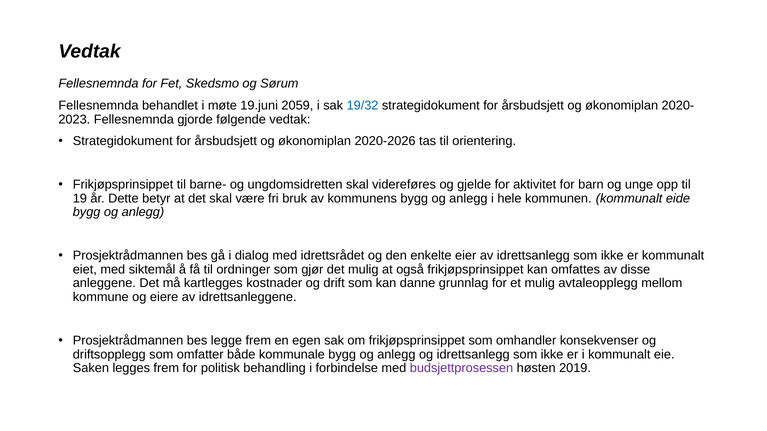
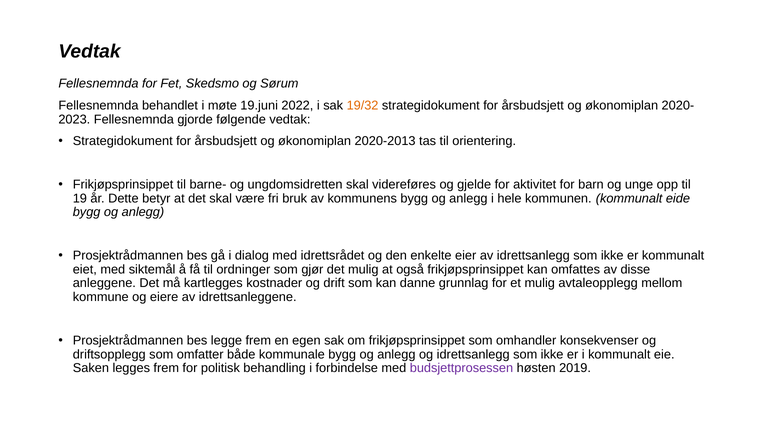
2059: 2059 -> 2022
19/32 colour: blue -> orange
2020-2026: 2020-2026 -> 2020-2013
